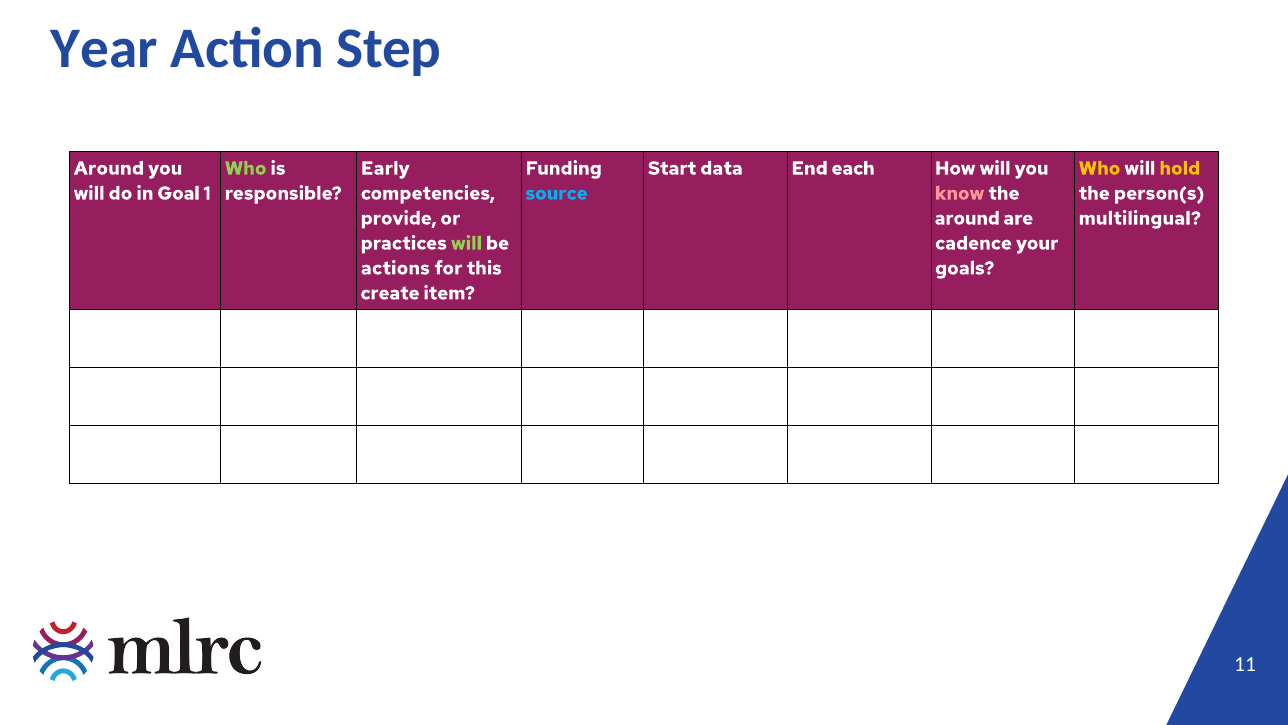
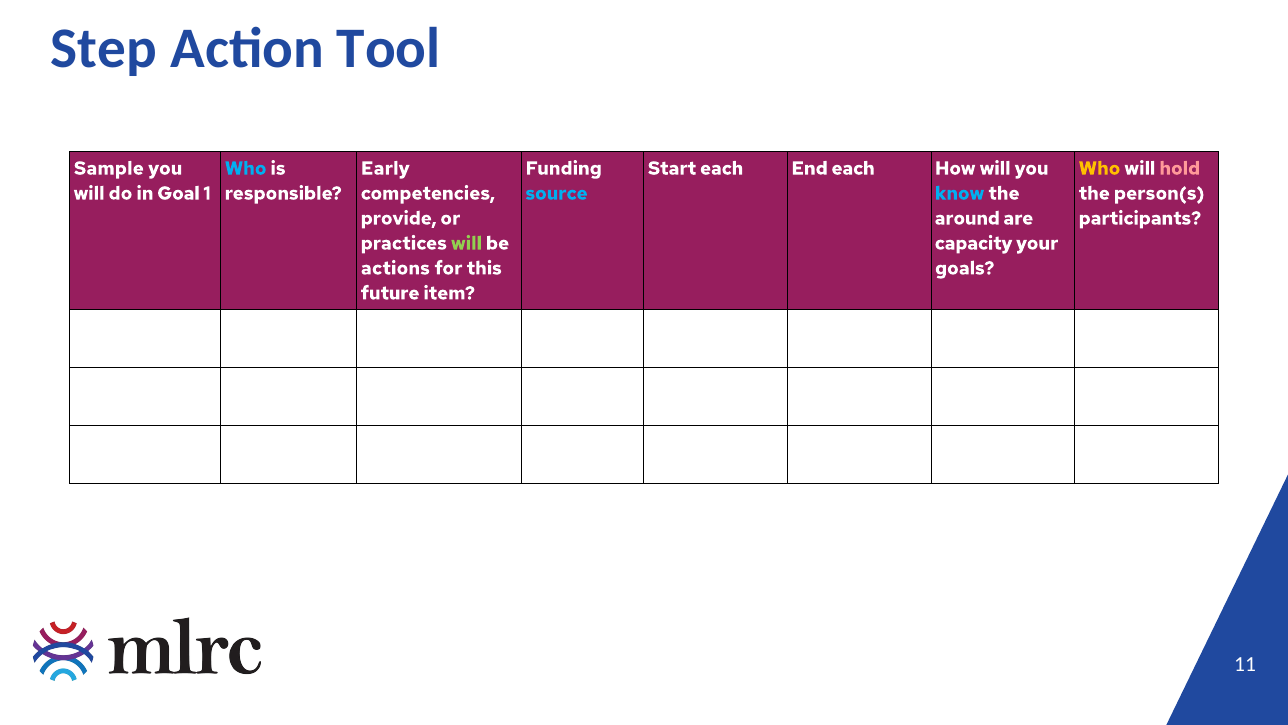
Year: Year -> Step
Step: Step -> Tool
Around at (109, 168): Around -> Sample
Who at (246, 168) colour: light green -> light blue
Start data: data -> each
hold colour: yellow -> pink
know colour: pink -> light blue
multilingual: multilingual -> participants
cadence: cadence -> capacity
create: create -> future
